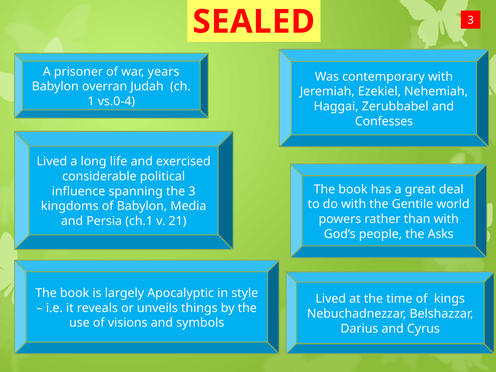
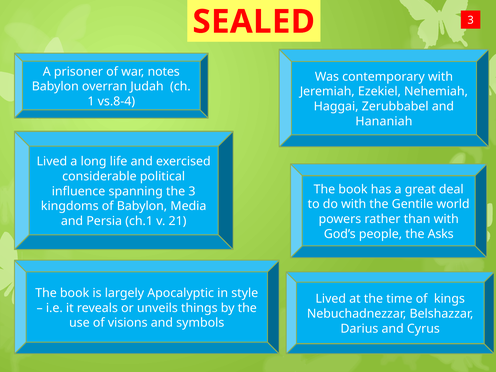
years: years -> notes
vs.0-4: vs.0-4 -> vs.8-4
Confesses: Confesses -> Hananiah
